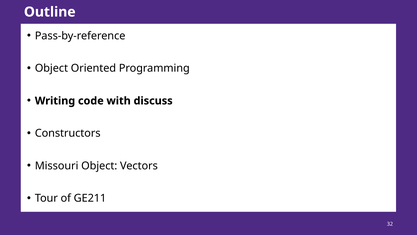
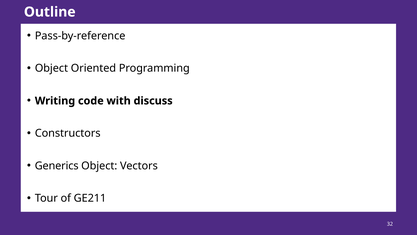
Missouri: Missouri -> Generics
